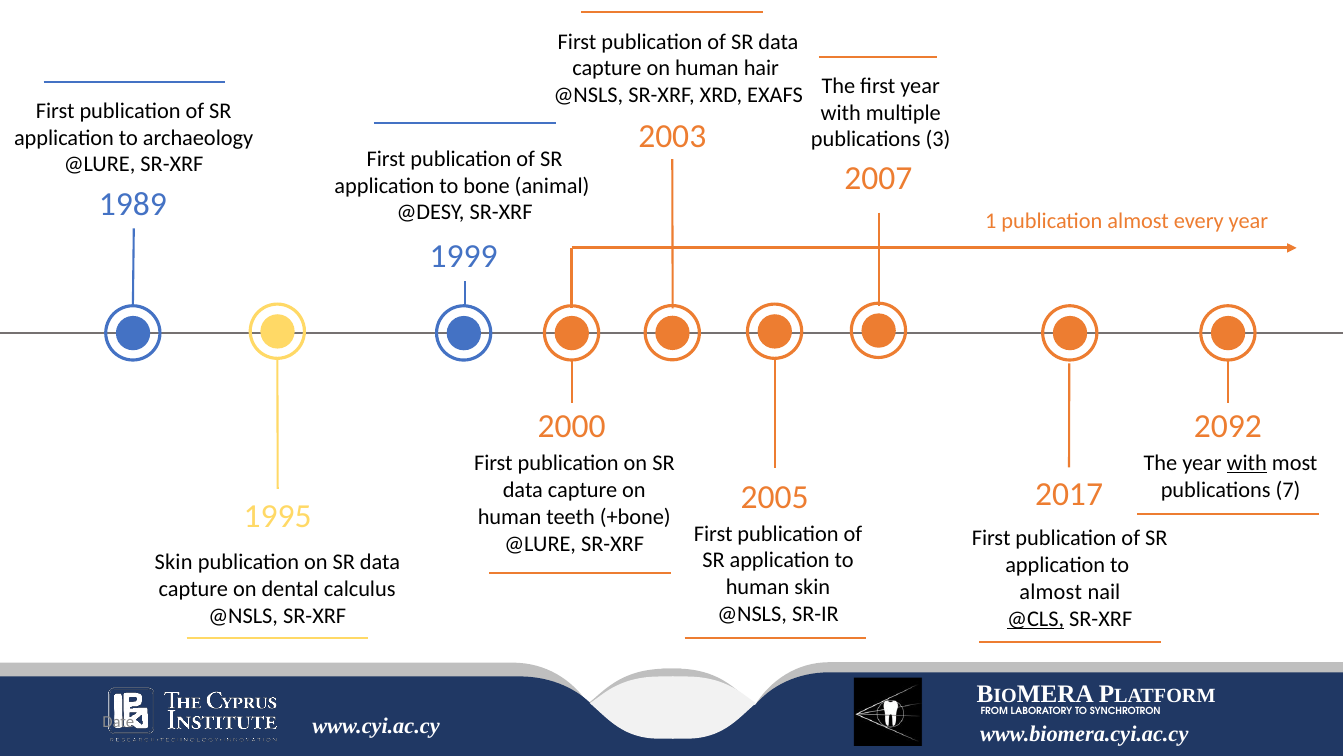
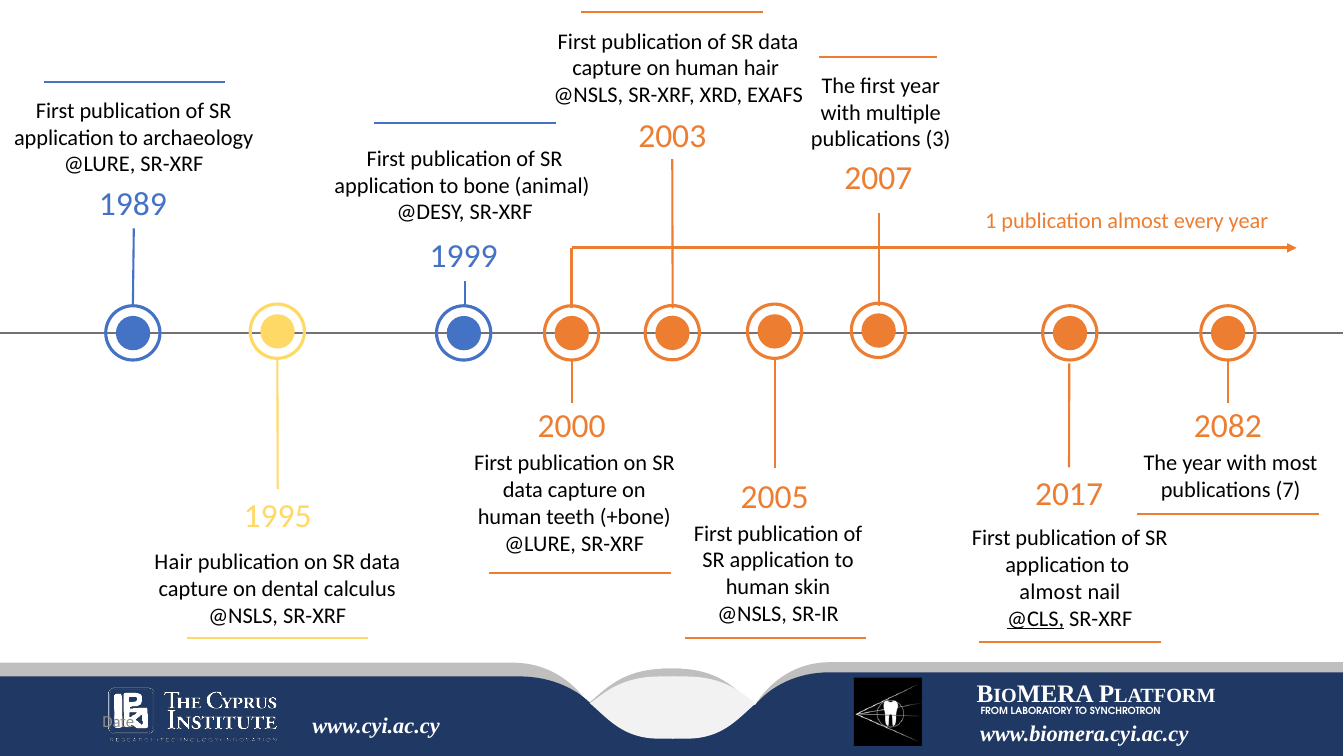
2092: 2092 -> 2082
with at (1247, 463) underline: present -> none
Skin at (174, 562): Skin -> Hair
